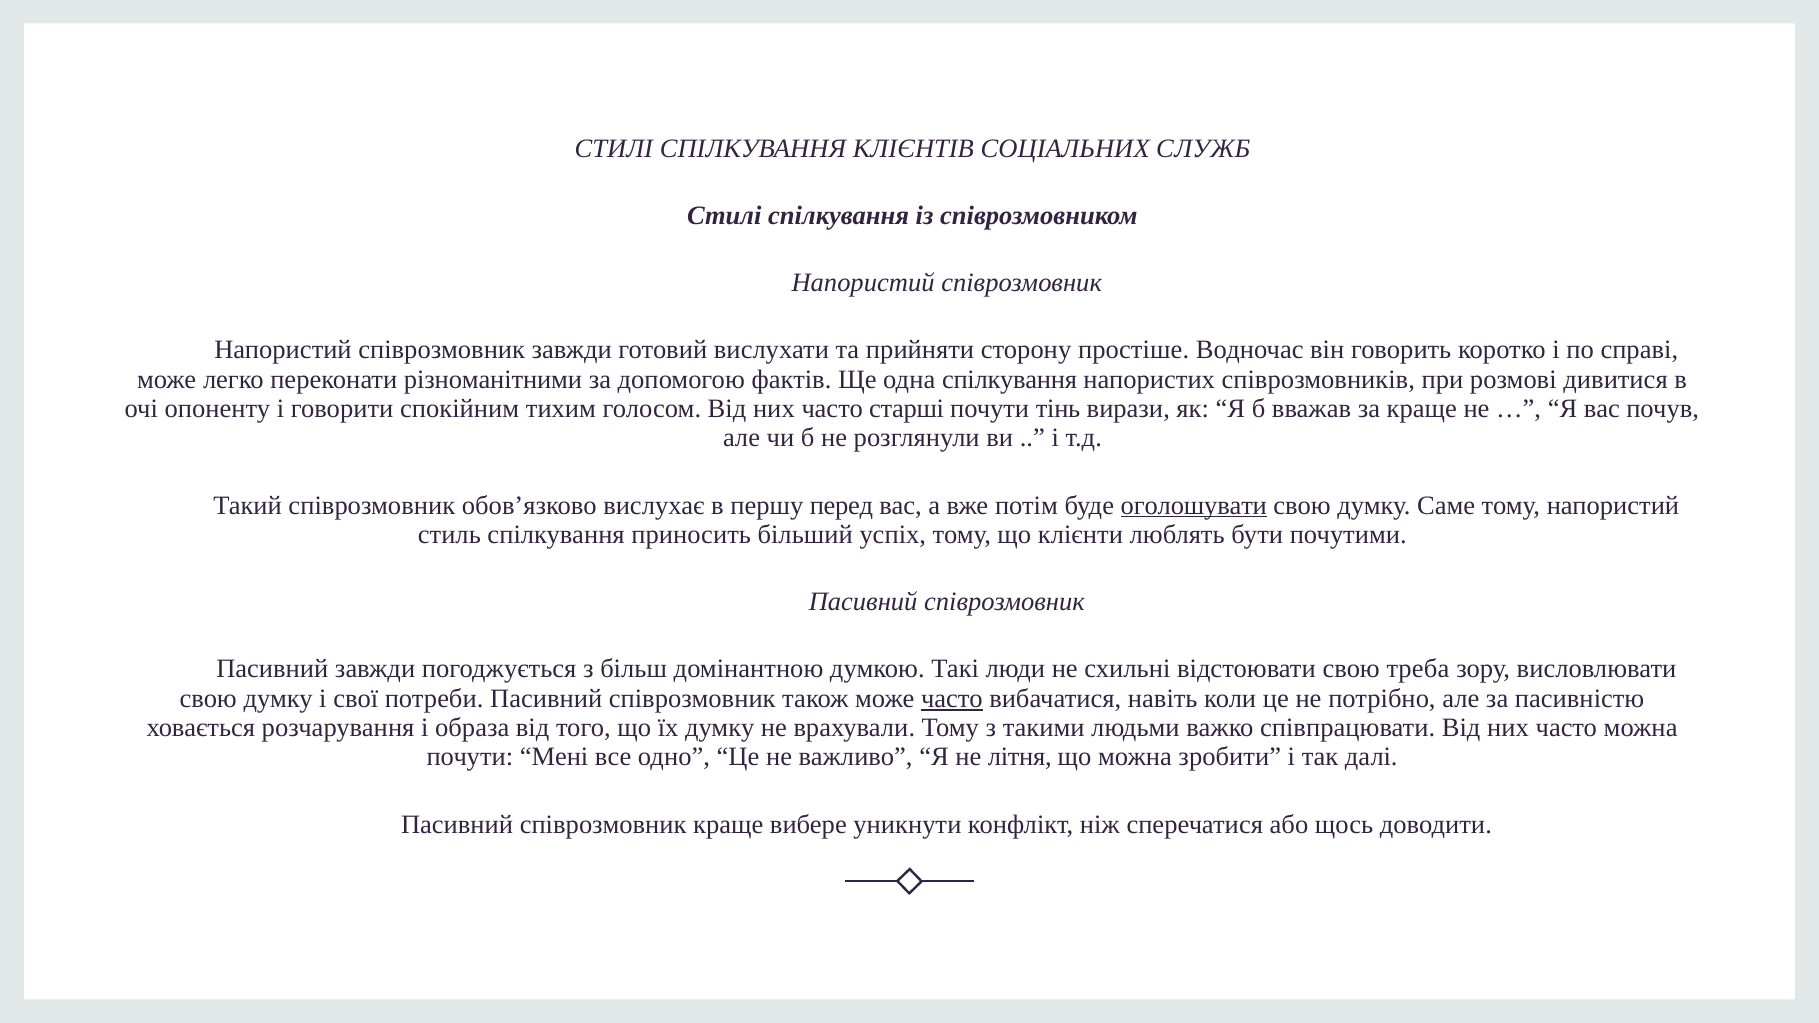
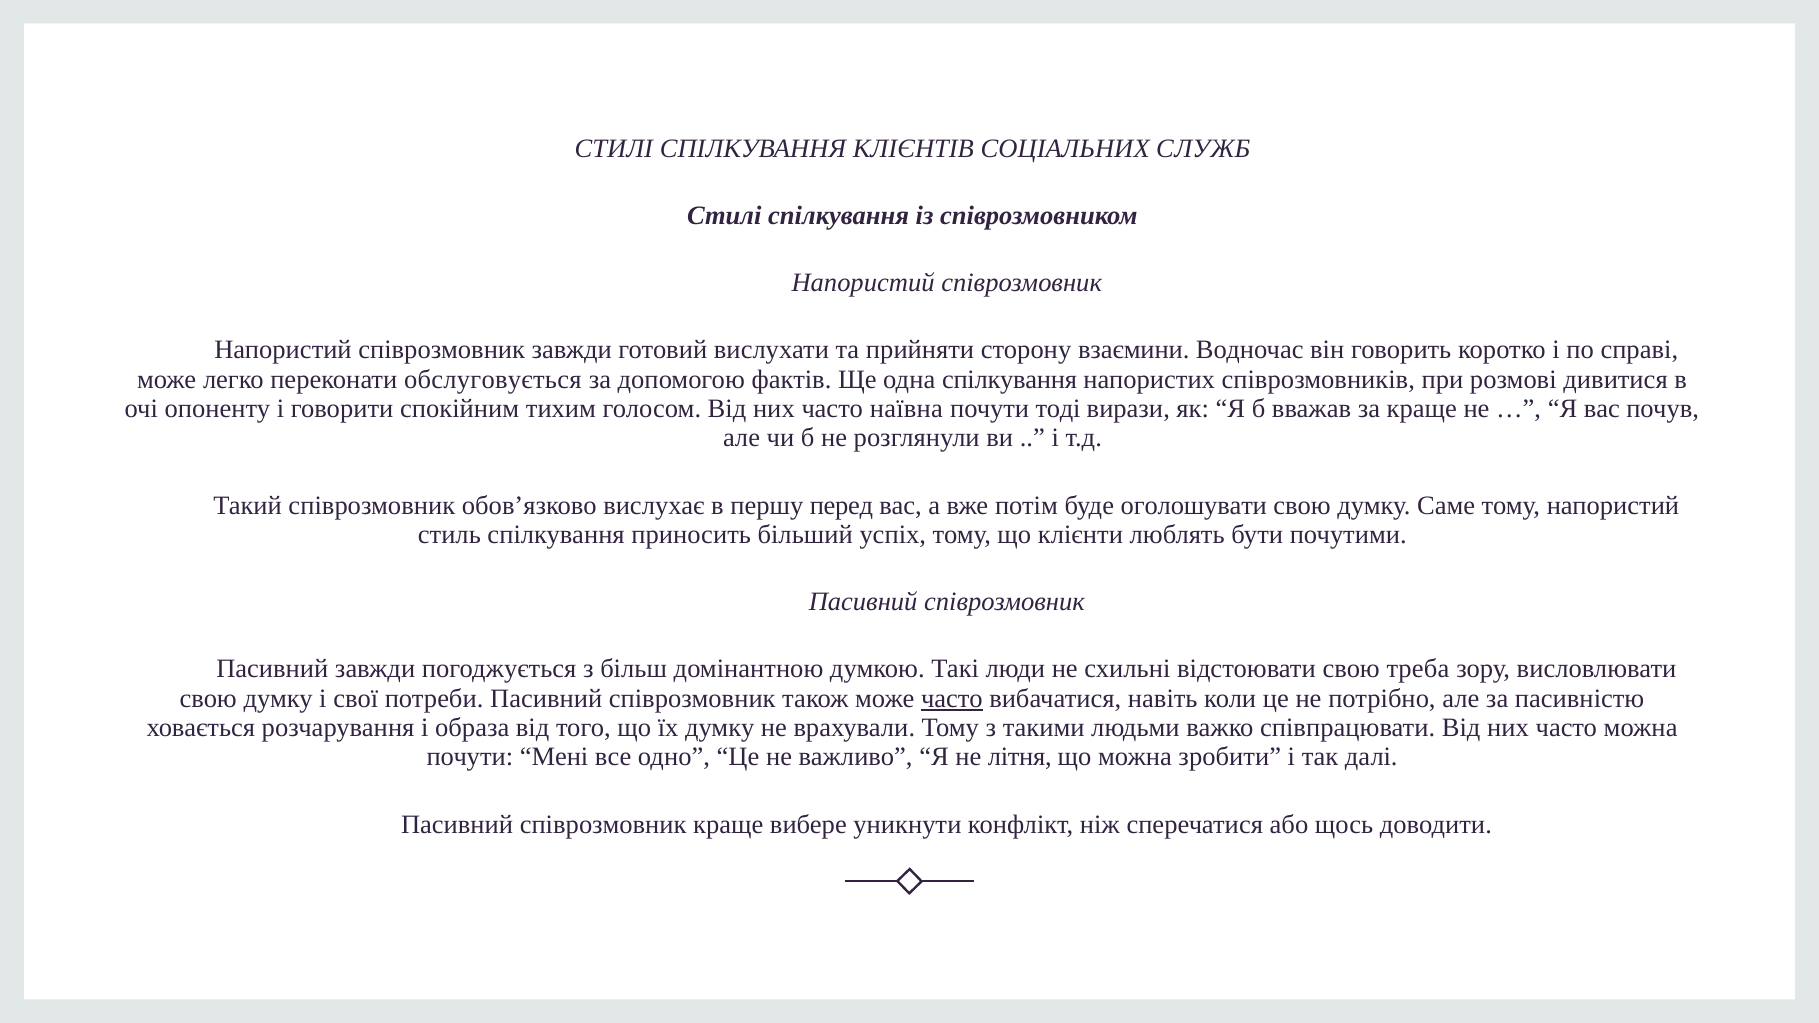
простіше: простіше -> взаємини
різноманітними: різноманітними -> обслуговується
старші: старші -> наївна
тінь: тінь -> тоді
оголошувати underline: present -> none
